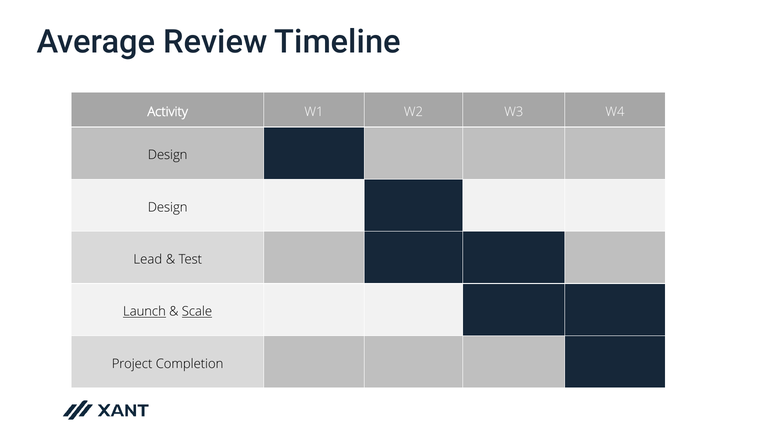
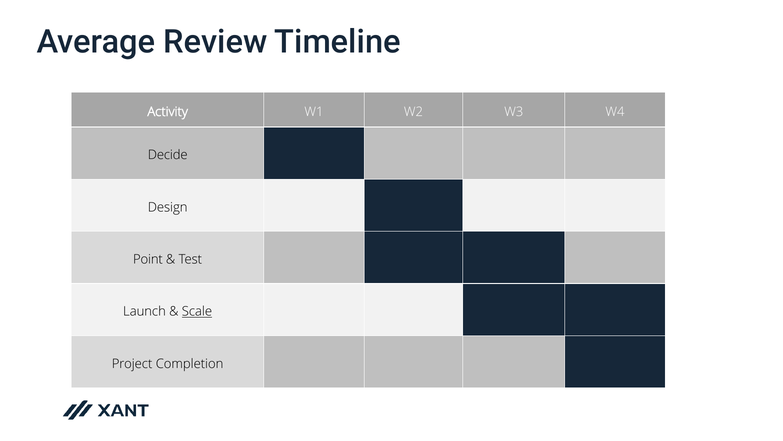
Design at (168, 155): Design -> Decide
Lead: Lead -> Point
Launch underline: present -> none
